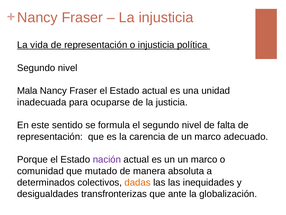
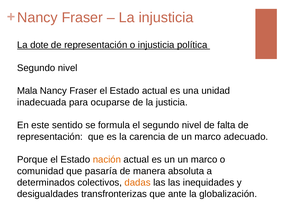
vida: vida -> dote
nación colour: purple -> orange
mutado: mutado -> pasaría
